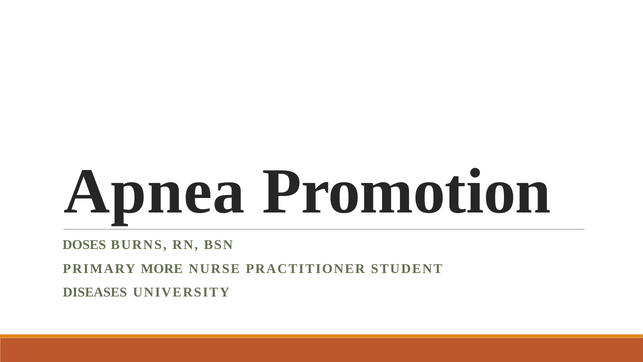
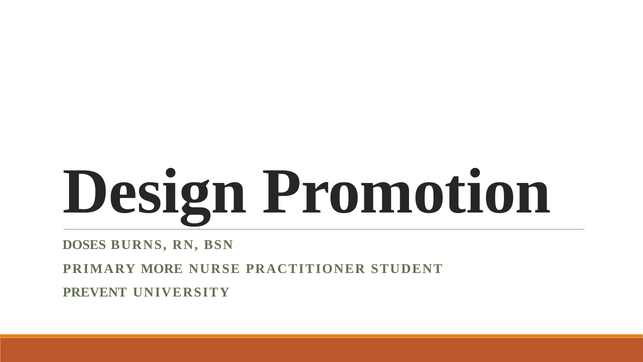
Apnea: Apnea -> Design
DISEASES: DISEASES -> PREVENT
